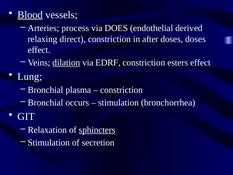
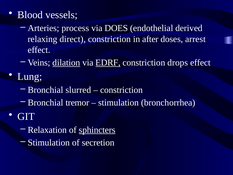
Blood underline: present -> none
doses doses: doses -> arrest
EDRF underline: none -> present
esters: esters -> drops
plasma: plasma -> slurred
occurs: occurs -> tremor
